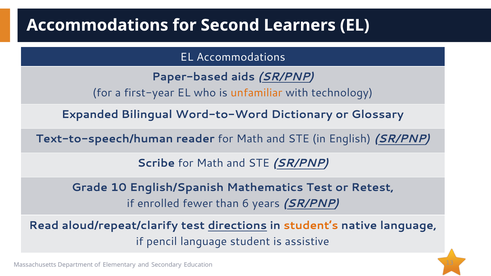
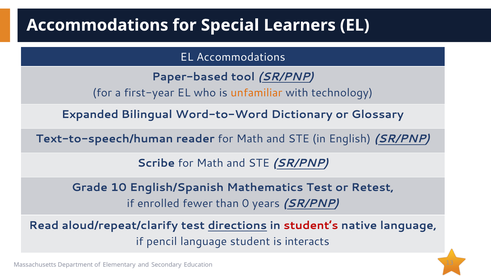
Second: Second -> Special
aids: aids -> tool
6: 6 -> 0
student’s colour: orange -> red
assistive: assistive -> interacts
